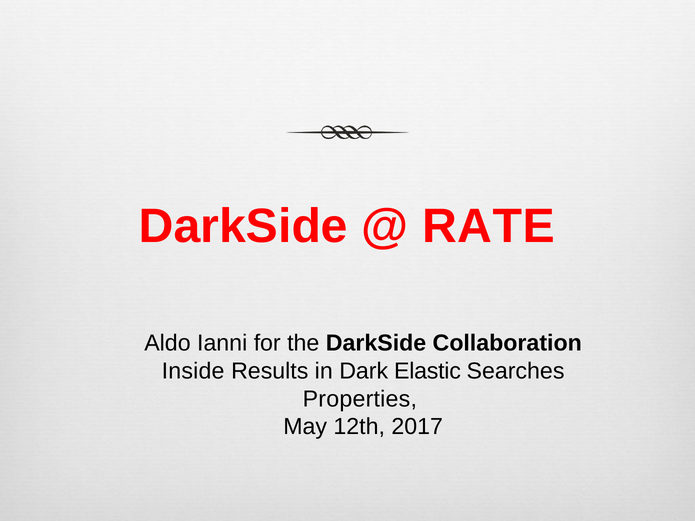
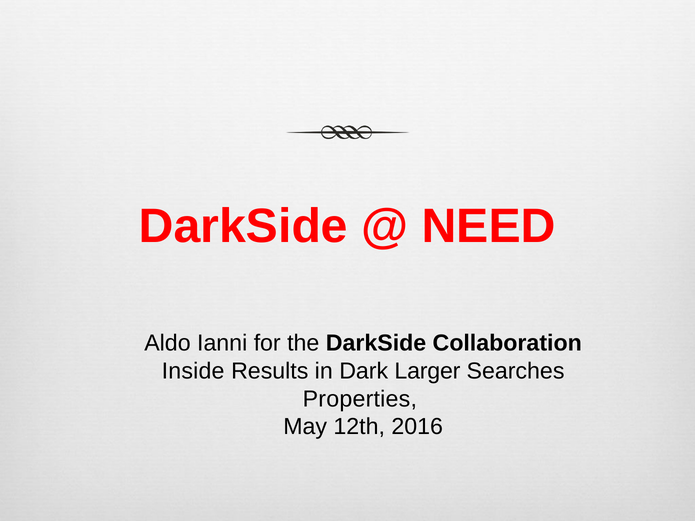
RATE: RATE -> NEED
Elastic: Elastic -> Larger
2017: 2017 -> 2016
